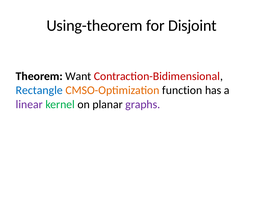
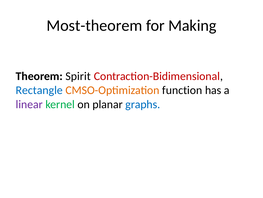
Using-theorem: Using-theorem -> Most-theorem
Disjoint: Disjoint -> Making
Want: Want -> Spirit
graphs colour: purple -> blue
